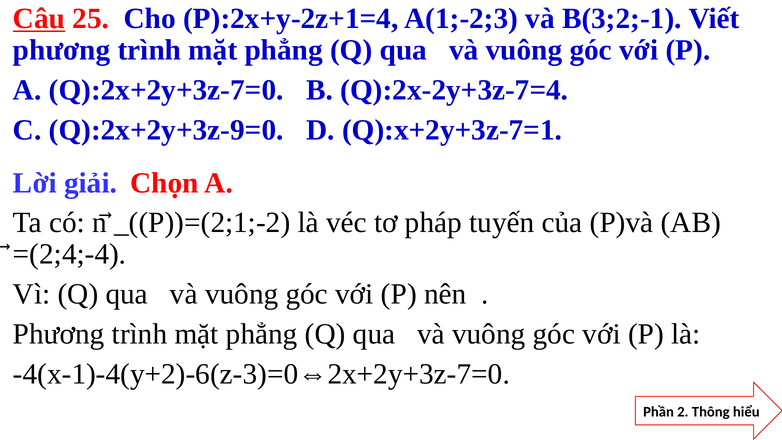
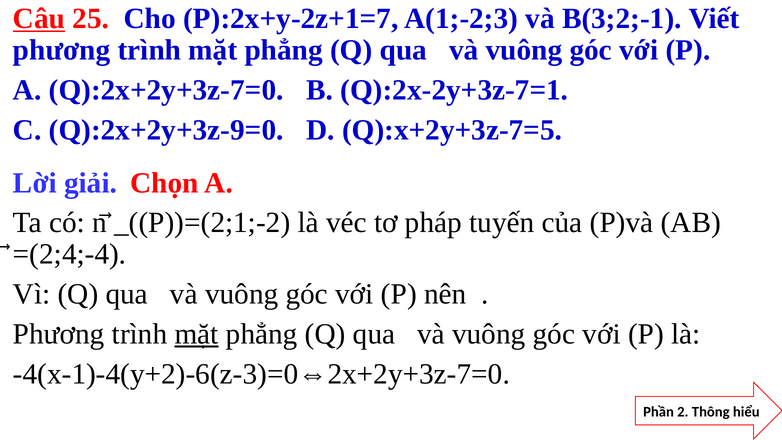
P):2x+y-2z+1=4: P):2x+y-2z+1=4 -> P):2x+y-2z+1=7
Q):2x-2y+3z-7=4: Q):2x-2y+3z-7=4 -> Q):2x-2y+3z-7=1
Q):x+2y+3z-7=1: Q):x+2y+3z-7=1 -> Q):x+2y+3z-7=5
mặt at (197, 334) underline: none -> present
